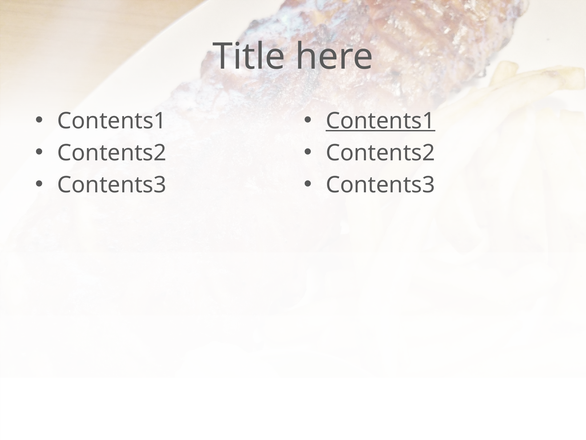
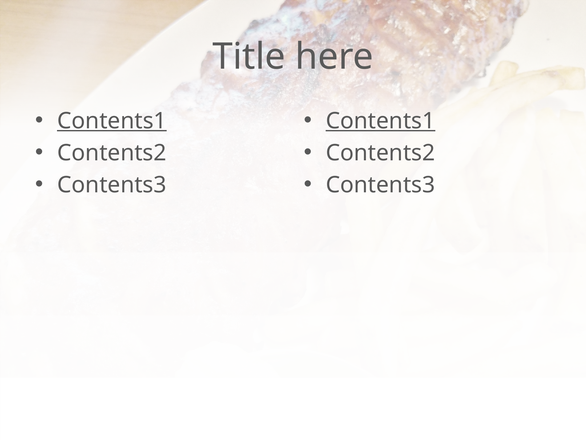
Contents1 at (112, 121) underline: none -> present
